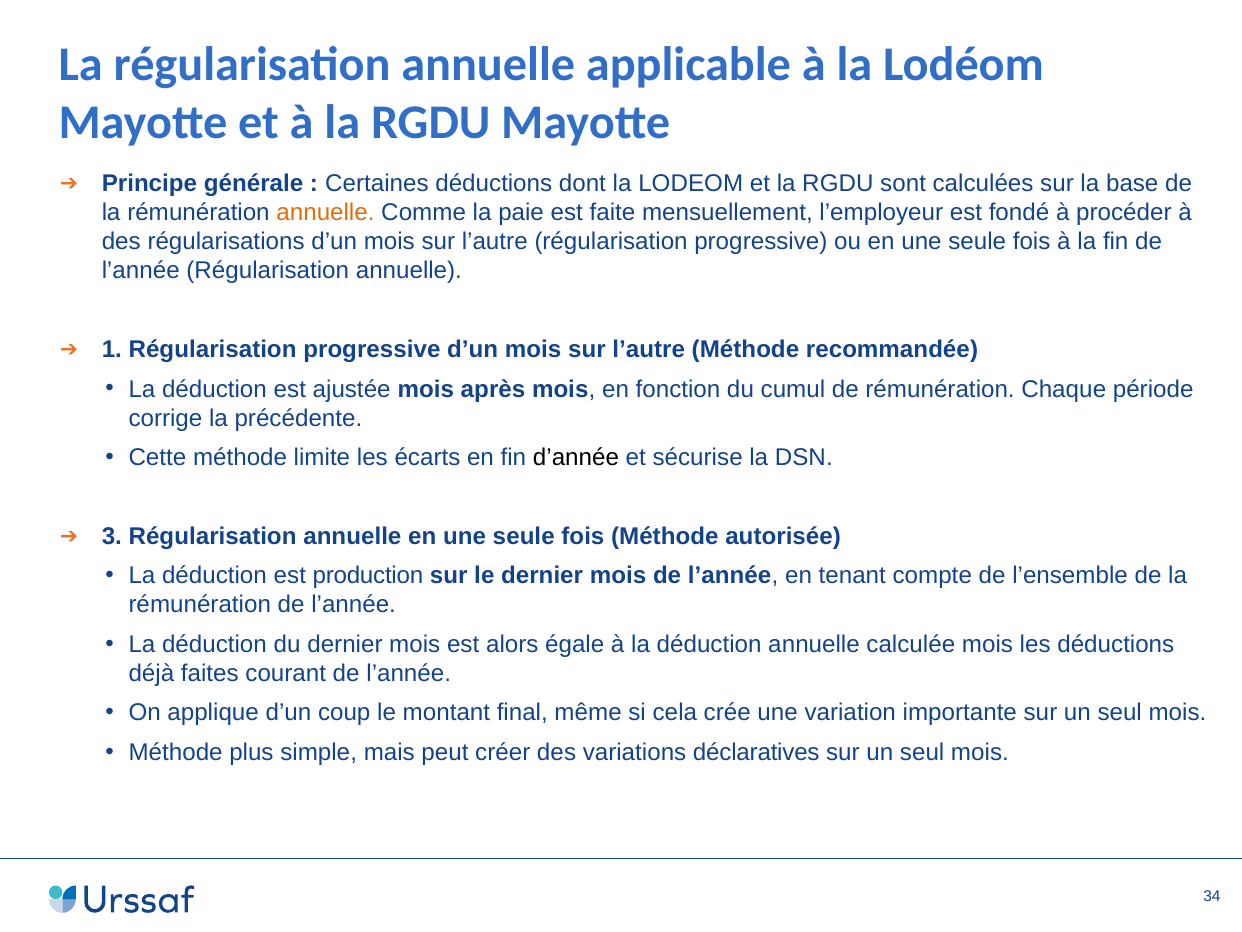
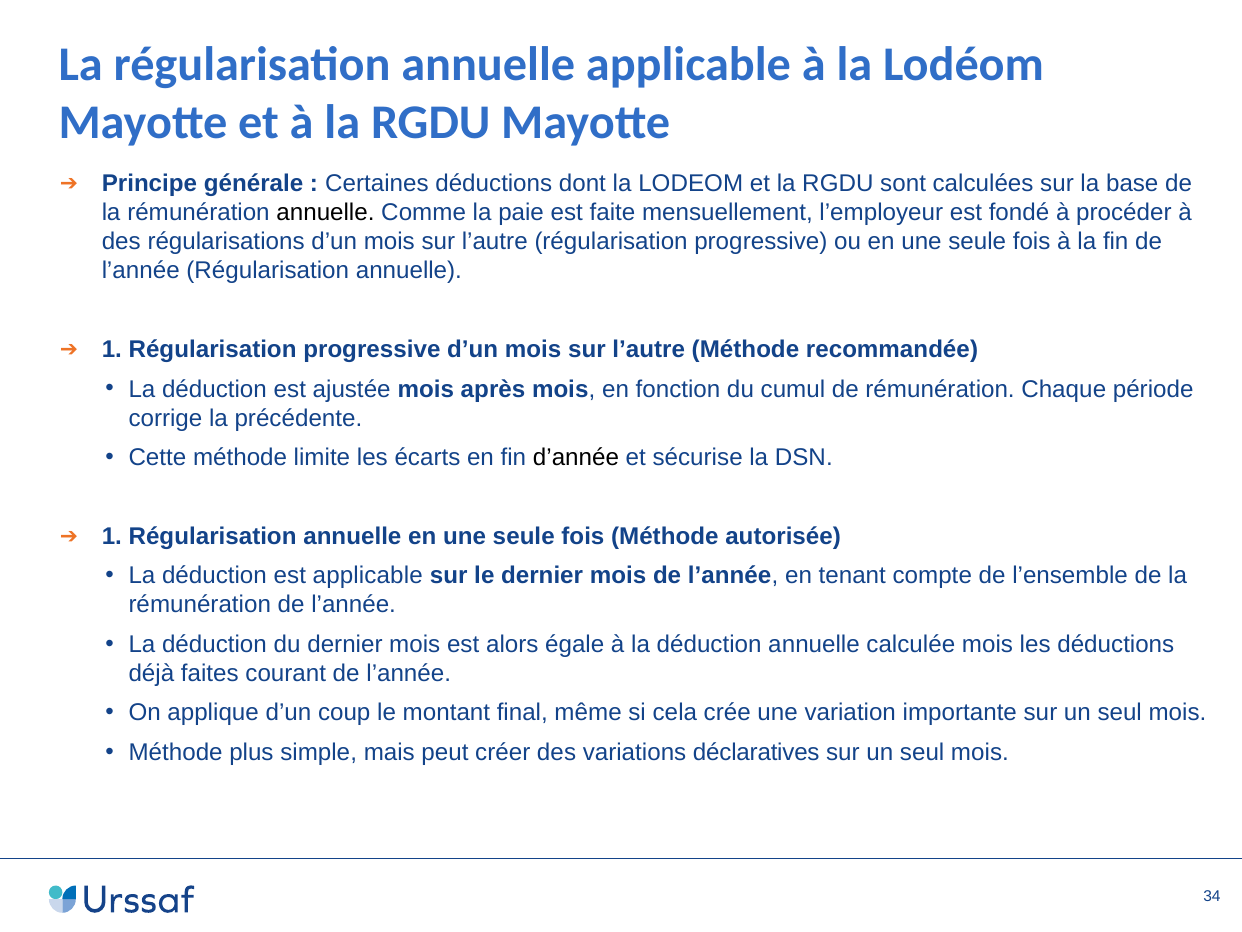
annuelle at (325, 213) colour: orange -> black
3 at (112, 536): 3 -> 1
est production: production -> applicable
